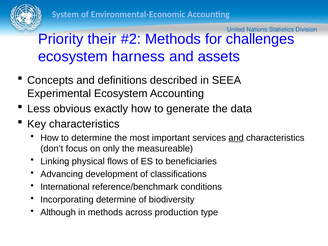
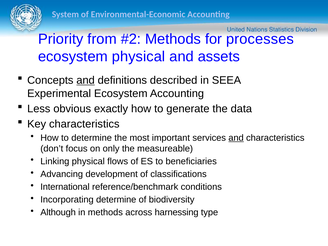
their: their -> from
challenges: challenges -> processes
ecosystem harness: harness -> physical
and at (86, 80) underline: none -> present
production: production -> harnessing
